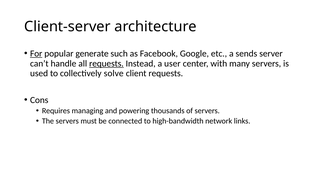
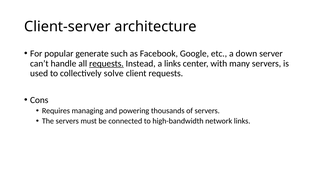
For underline: present -> none
sends: sends -> down
a user: user -> links
